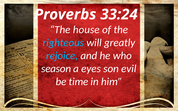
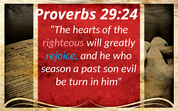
33:24: 33:24 -> 29:24
house: house -> hearts
righteous colour: light blue -> pink
eyes: eyes -> past
time: time -> turn
